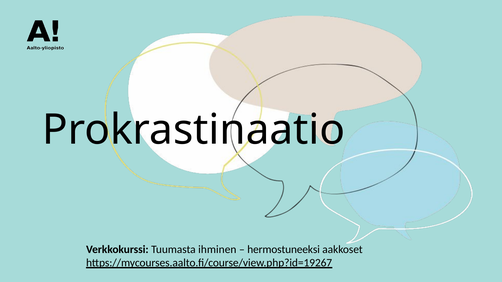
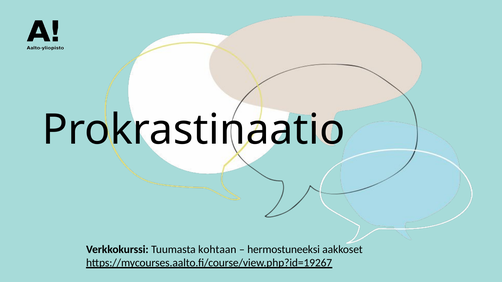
ihminen: ihminen -> kohtaan
